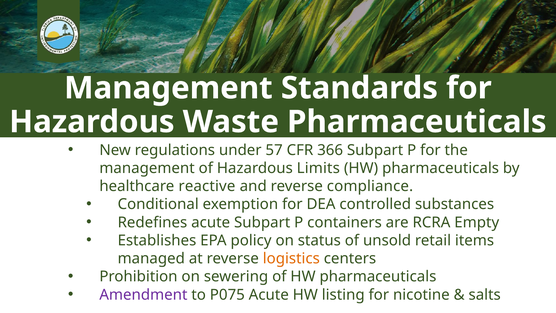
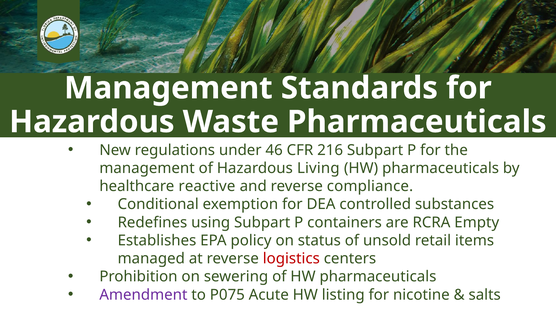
57: 57 -> 46
366: 366 -> 216
Limits: Limits -> Living
Redefines acute: acute -> using
logistics colour: orange -> red
